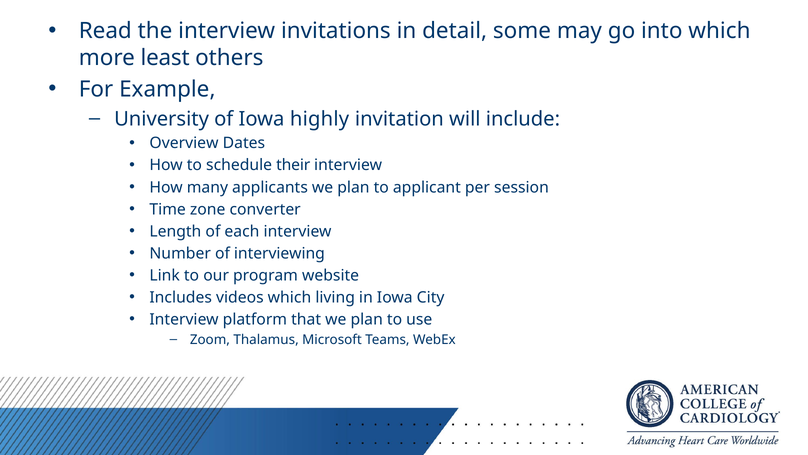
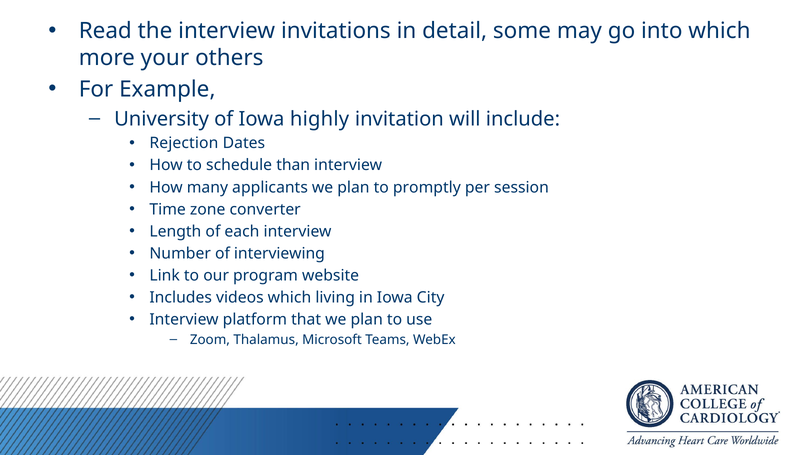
least: least -> your
Overview: Overview -> Rejection
their: their -> than
applicant: applicant -> promptly
